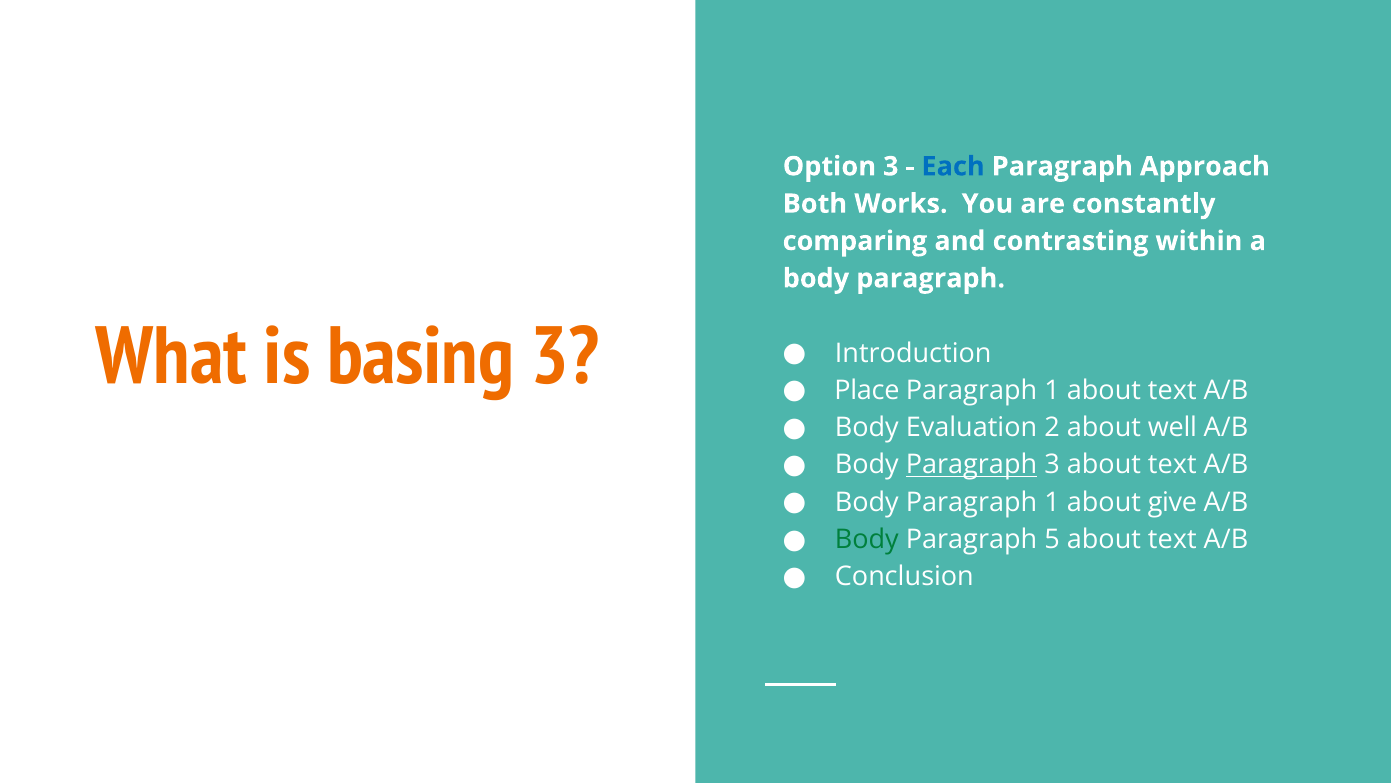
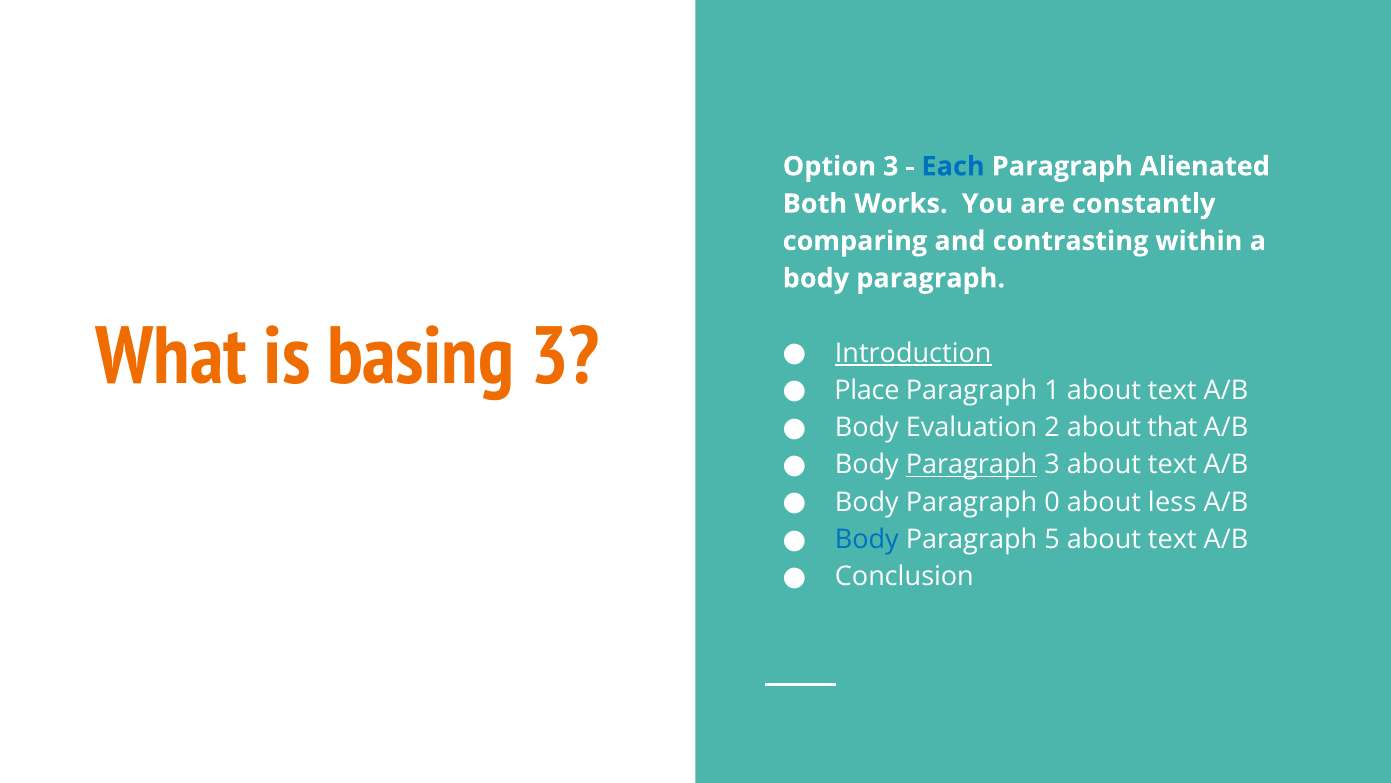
Approach: Approach -> Alienated
Introduction underline: none -> present
well: well -> that
Body Paragraph 1: 1 -> 0
give: give -> less
Body at (867, 539) colour: green -> blue
